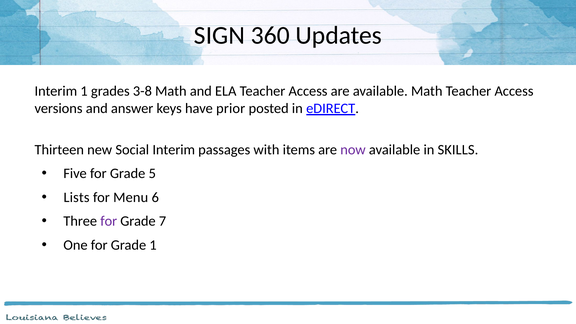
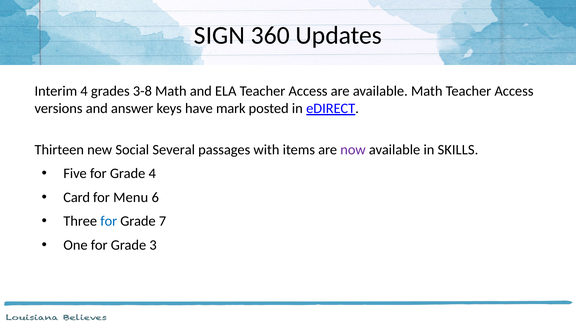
Interim 1: 1 -> 4
prior: prior -> mark
Social Interim: Interim -> Several
Grade 5: 5 -> 4
Lists: Lists -> Card
for at (109, 221) colour: purple -> blue
Grade 1: 1 -> 3
